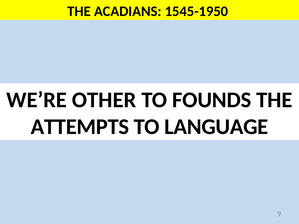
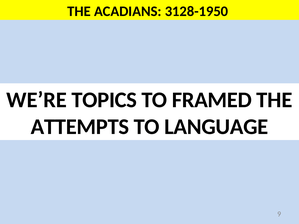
1545-1950: 1545-1950 -> 3128-1950
OTHER: OTHER -> TOPICS
FOUNDS: FOUNDS -> FRAMED
